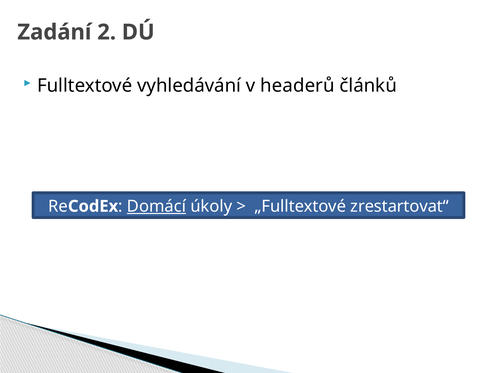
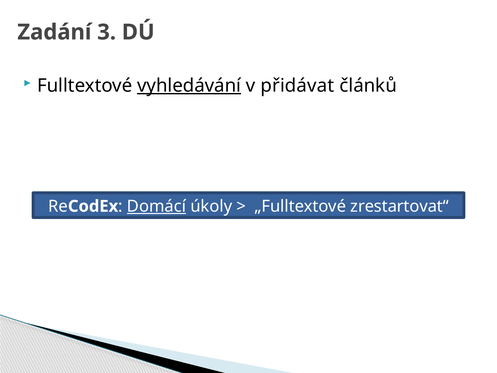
2: 2 -> 3
vyhledávání underline: none -> present
headerů: headerů -> přidávat
